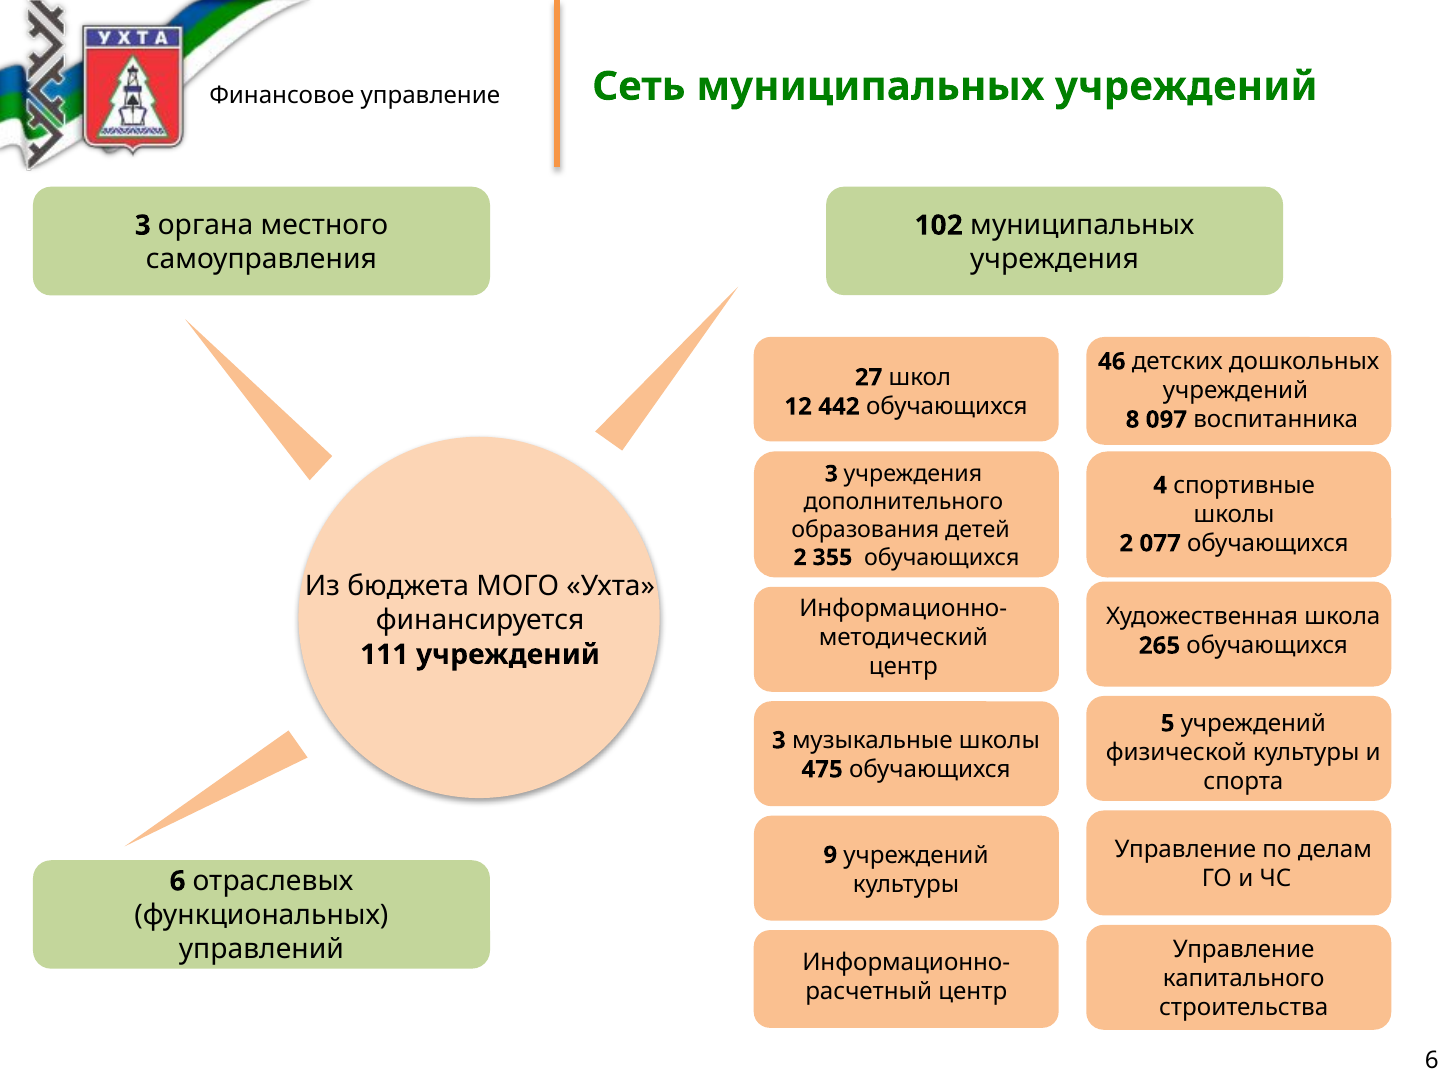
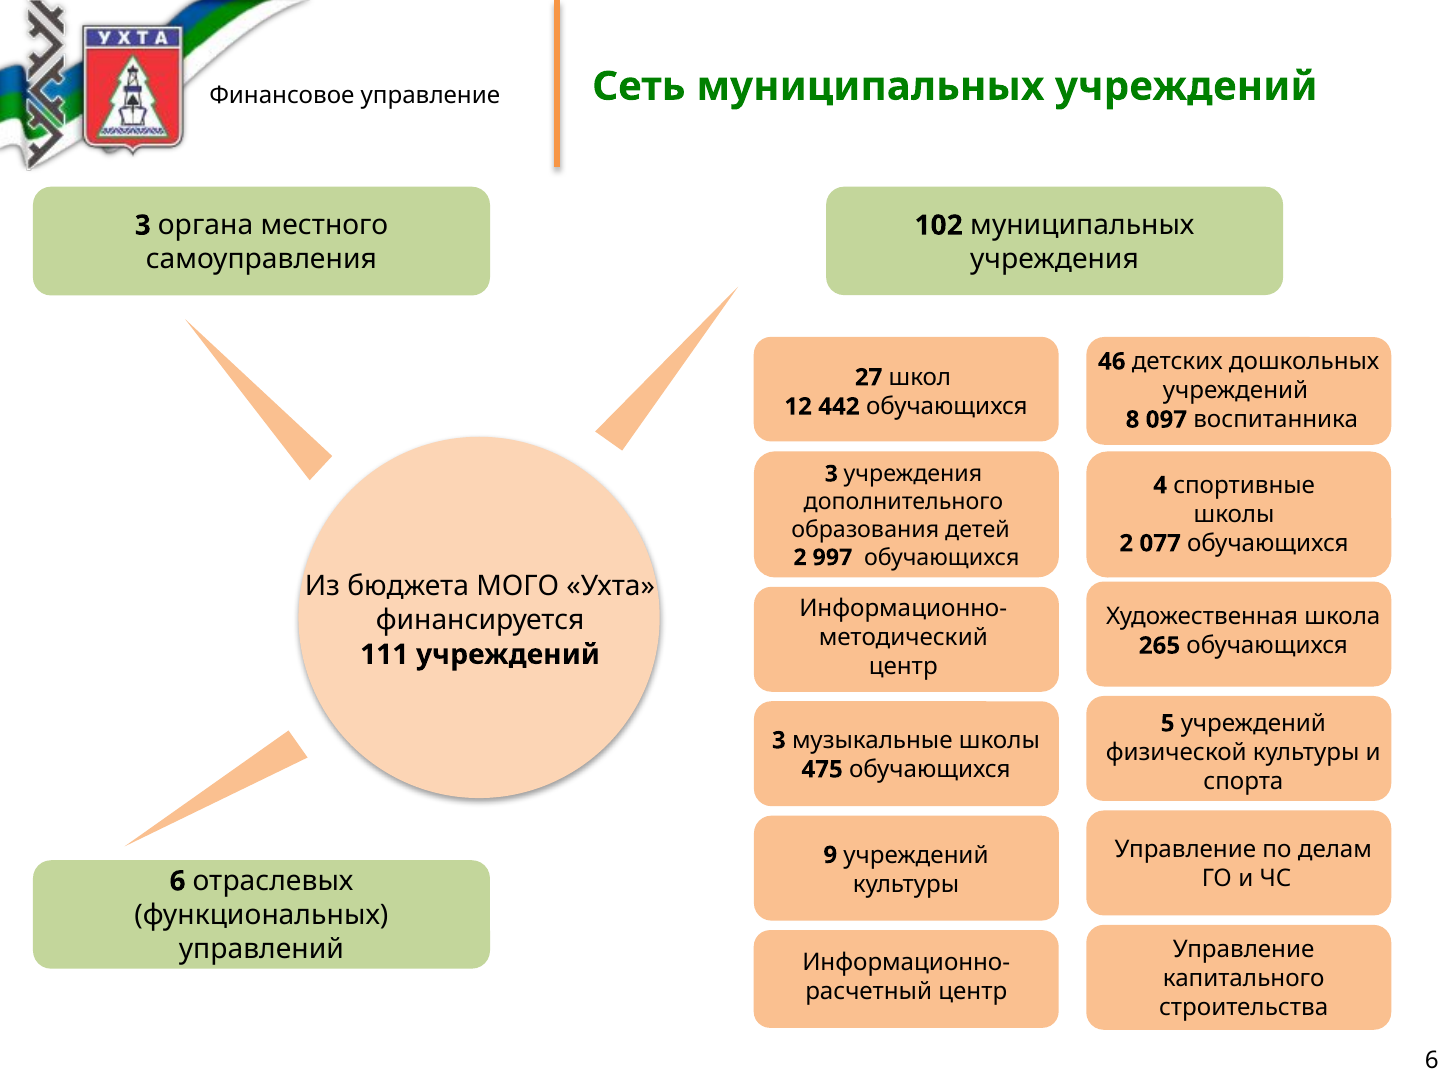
355: 355 -> 997
